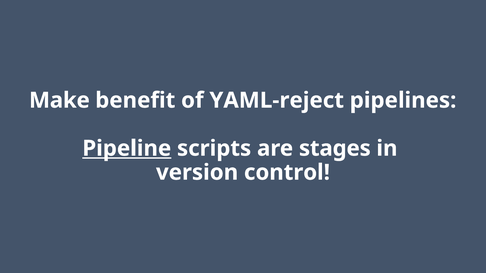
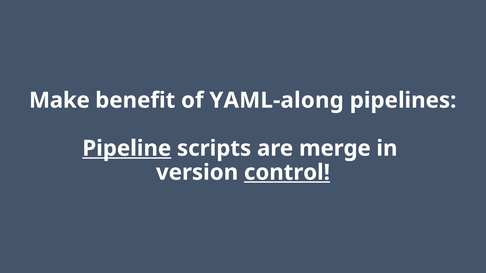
YAML-reject: YAML-reject -> YAML-along
stages: stages -> merge
control underline: none -> present
